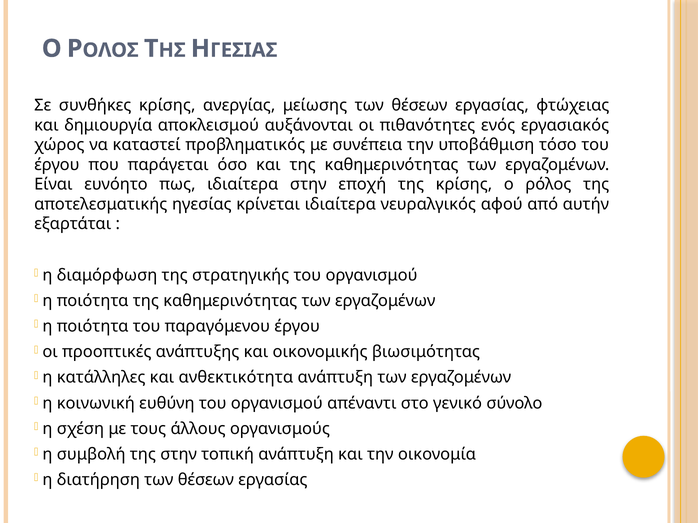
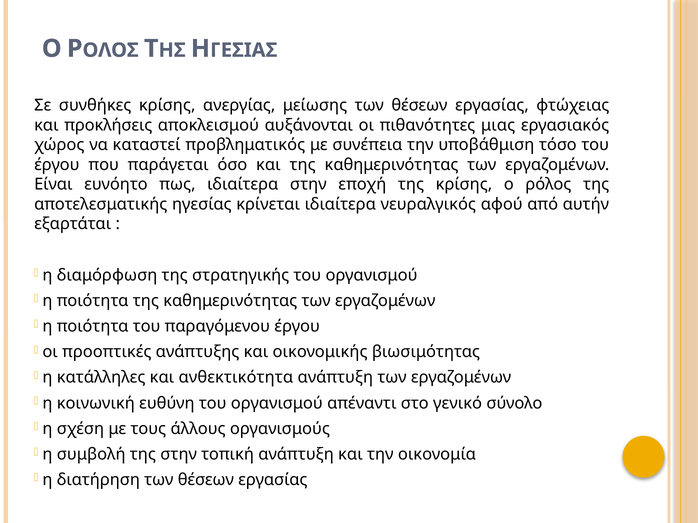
δημιουργία: δημιουργία -> προκλήσεις
ενός: ενός -> μιας
